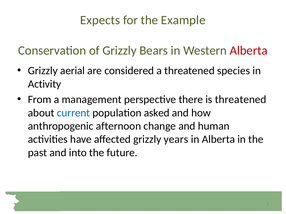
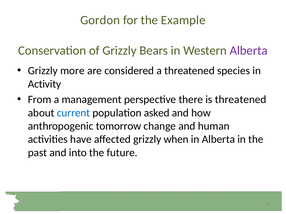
Expects: Expects -> Gordon
Alberta at (249, 51) colour: red -> purple
aerial: aerial -> more
afternoon: afternoon -> tomorrow
years: years -> when
